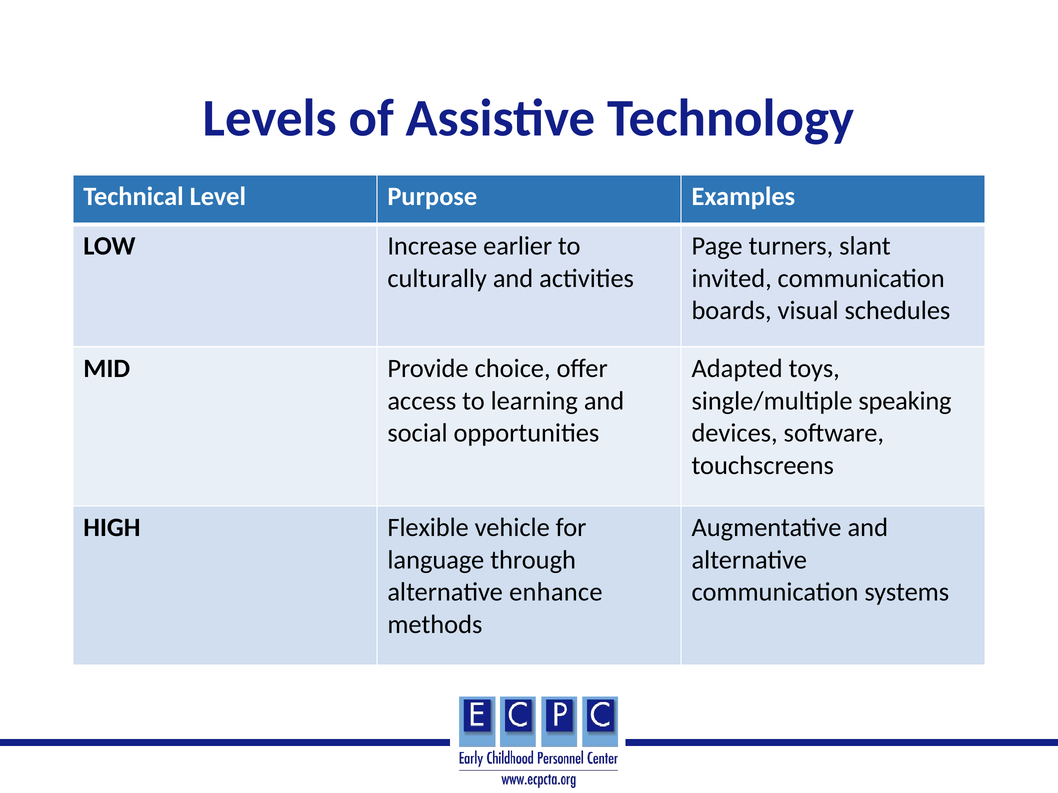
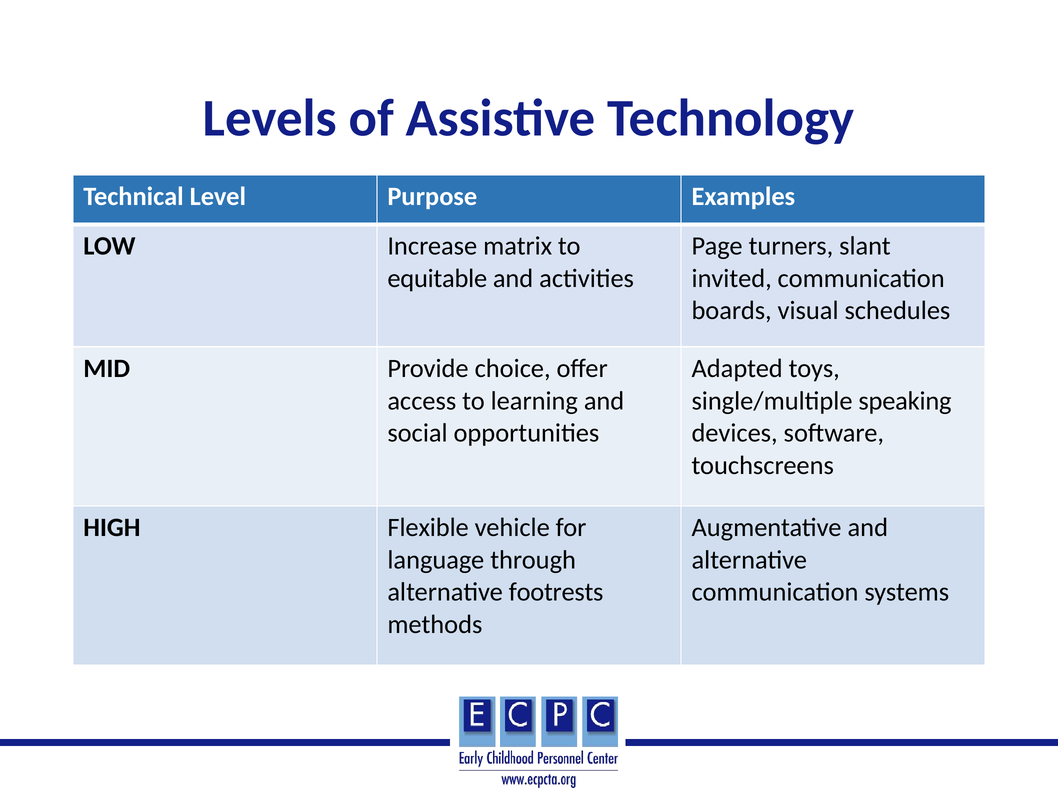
earlier: earlier -> matrix
culturally: culturally -> equitable
enhance: enhance -> footrests
